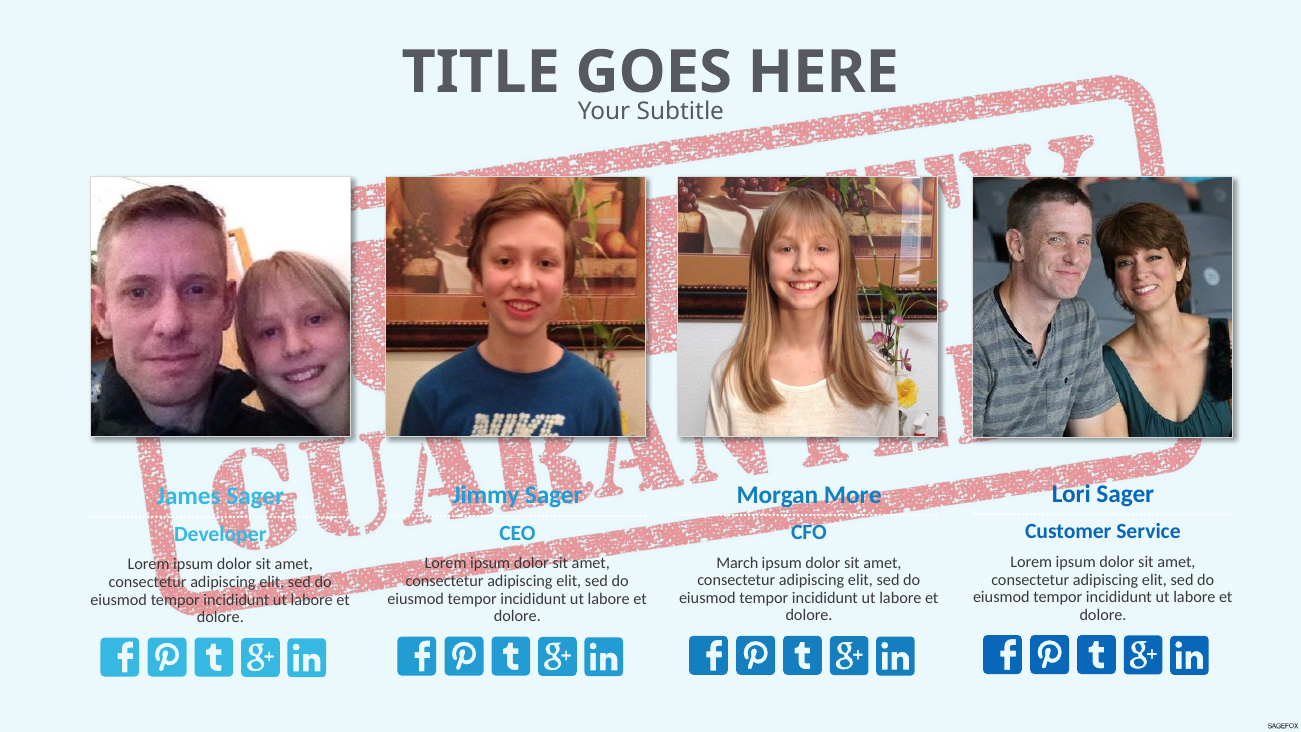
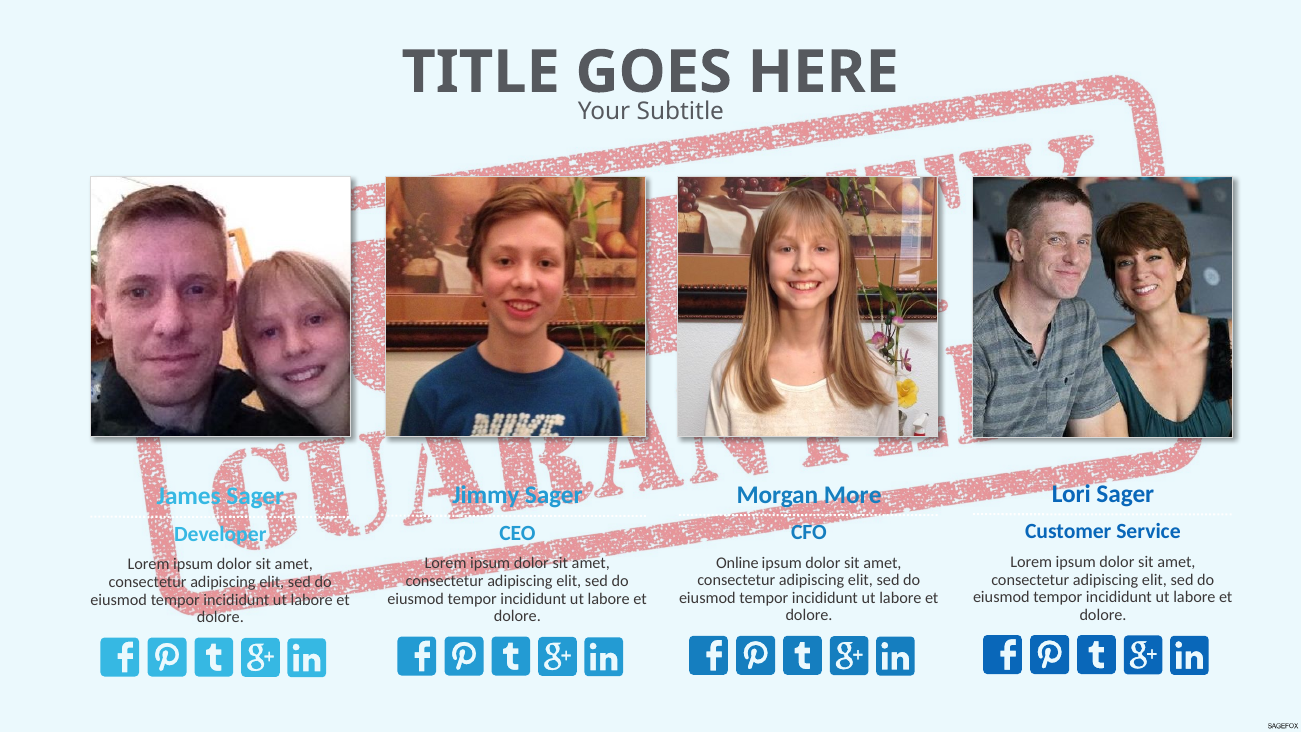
March: March -> Online
